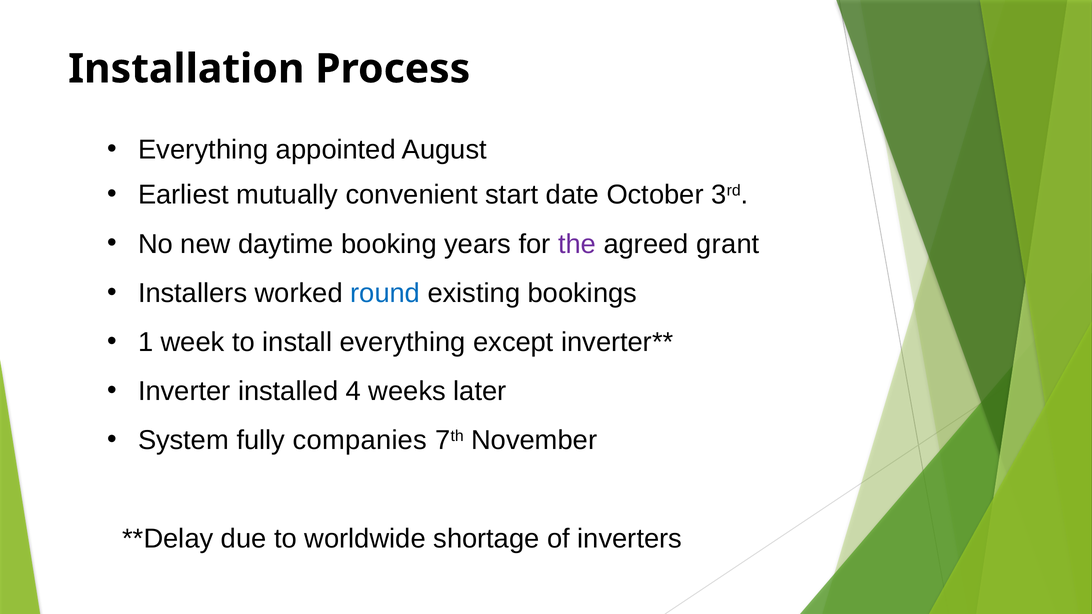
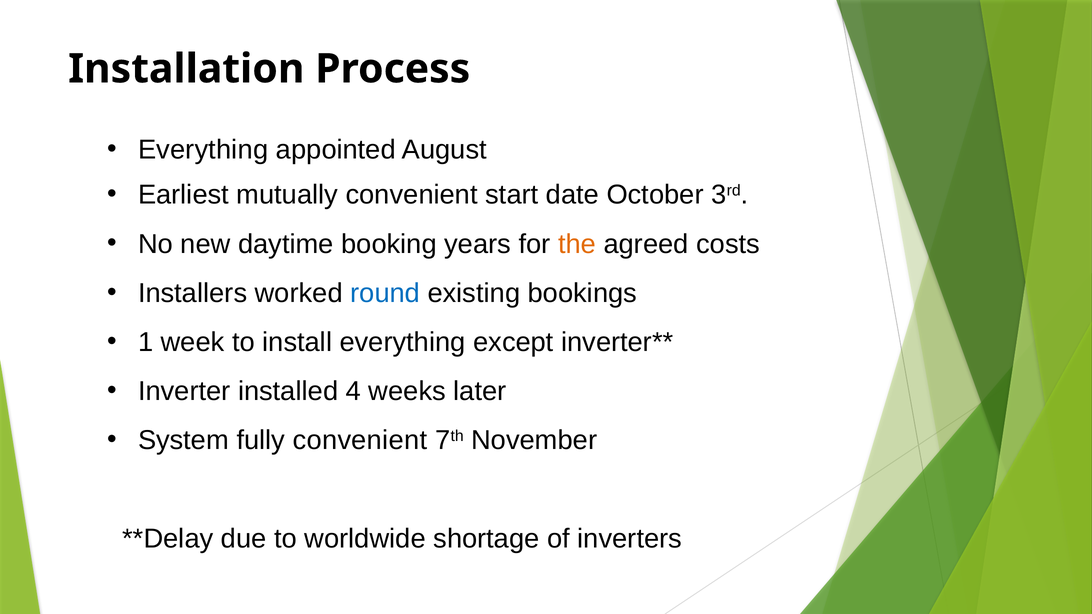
the colour: purple -> orange
grant: grant -> costs
fully companies: companies -> convenient
